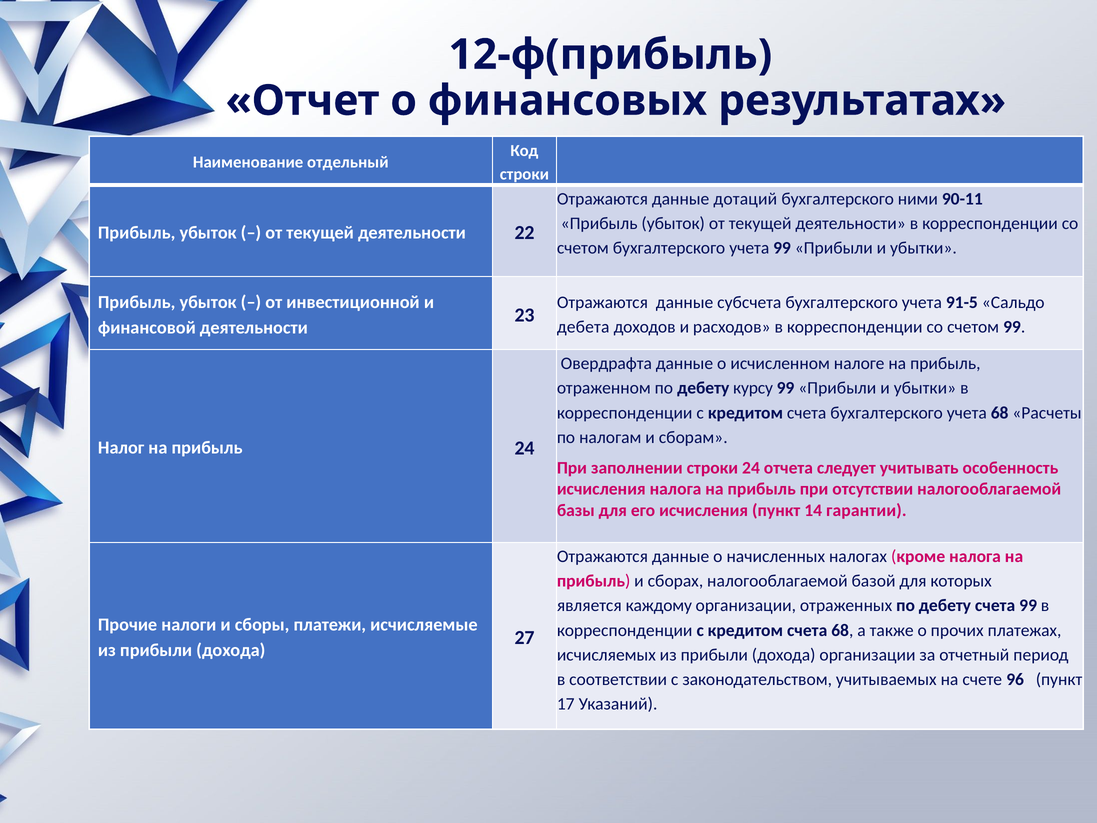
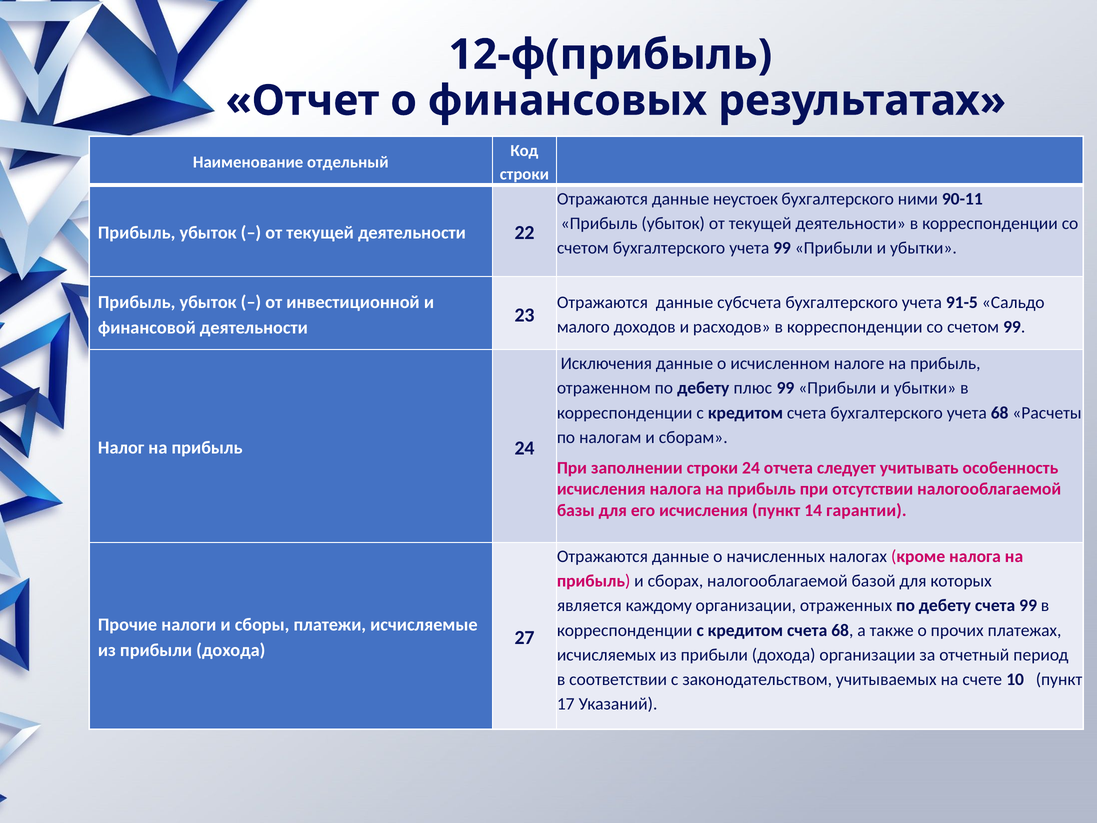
дотаций: дотаций -> неустоек
дебета: дебета -> малого
Овердрафта: Овердрафта -> Исключения
курсу: курсу -> плюс
96: 96 -> 10
